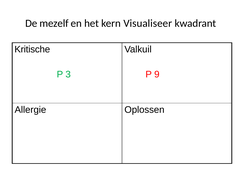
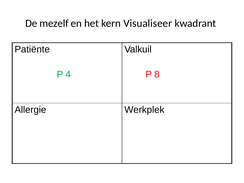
Kritische: Kritische -> Patiënte
3: 3 -> 4
9: 9 -> 8
Oplossen: Oplossen -> Werkplek
